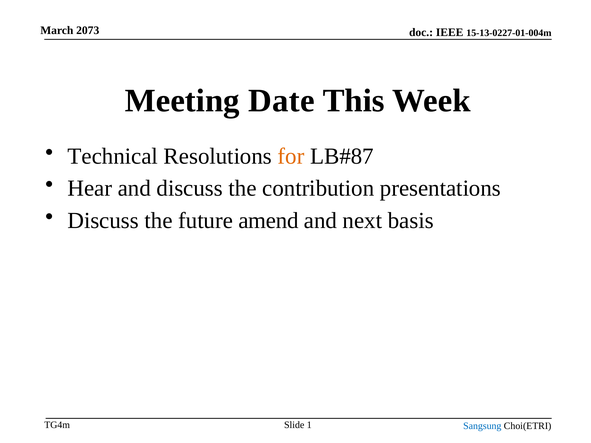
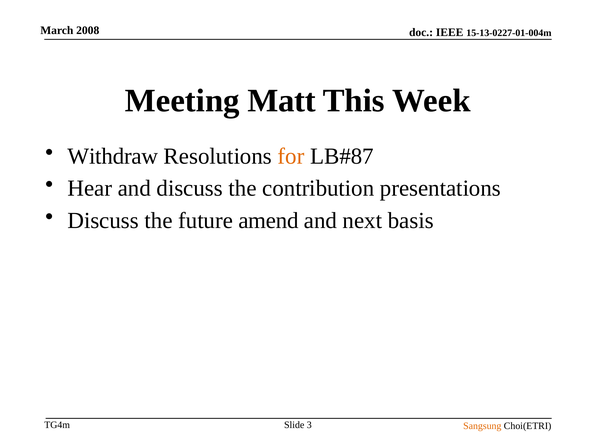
2073: 2073 -> 2008
Date: Date -> Matt
Technical: Technical -> Withdraw
Sangsung colour: blue -> orange
1: 1 -> 3
